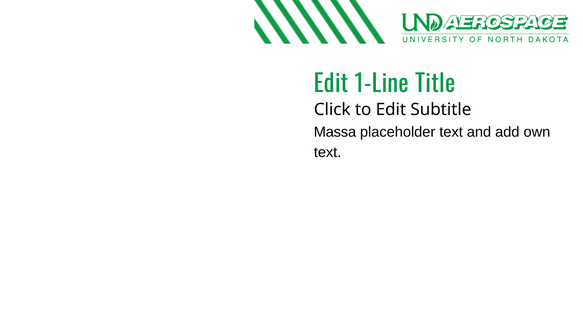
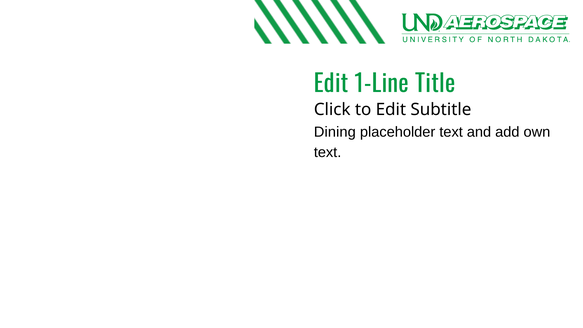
Massa: Massa -> Dining
